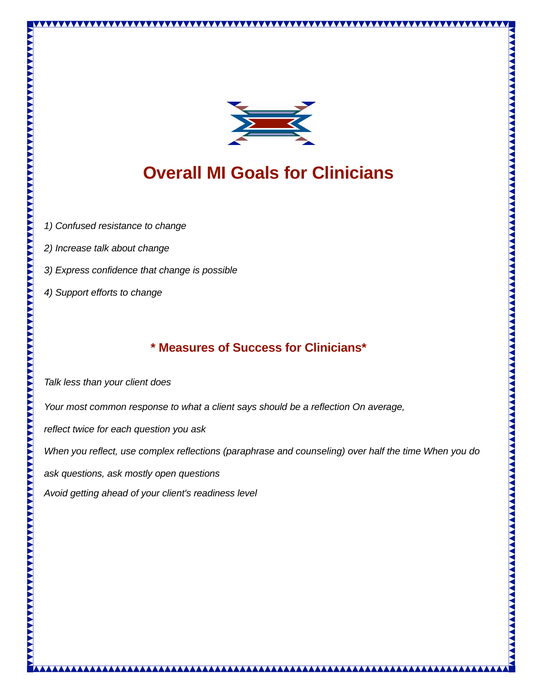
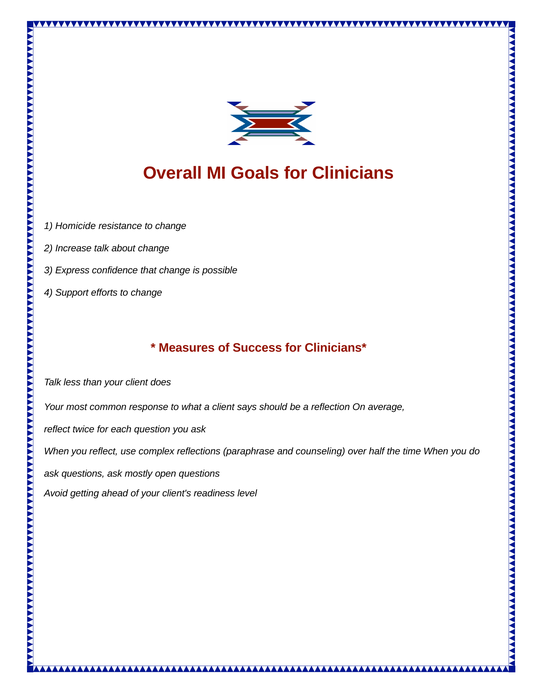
Confused: Confused -> Homicide
